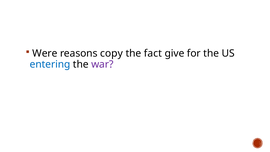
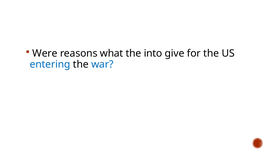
copy: copy -> what
fact: fact -> into
war colour: purple -> blue
